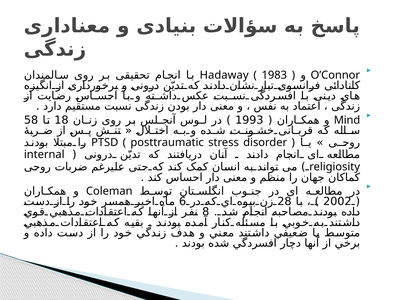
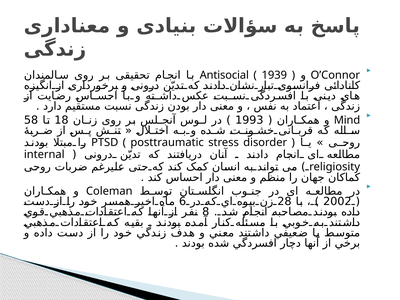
Hadaway: Hadaway -> Antisocial
1983: 1983 -> 1939
